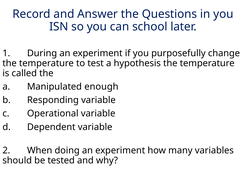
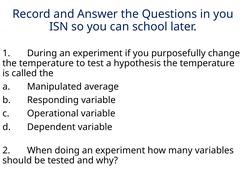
enough: enough -> average
